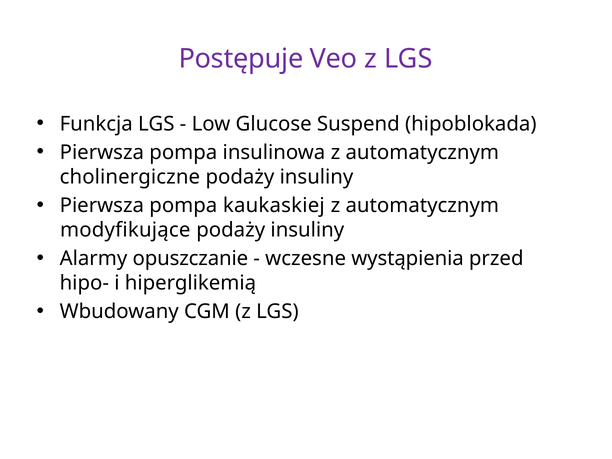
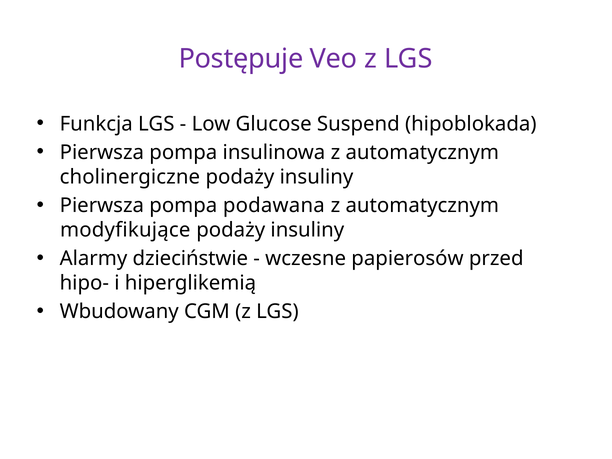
kaukaskiej: kaukaskiej -> podawana
opuszczanie: opuszczanie -> dzieciństwie
wystąpienia: wystąpienia -> papierosów
